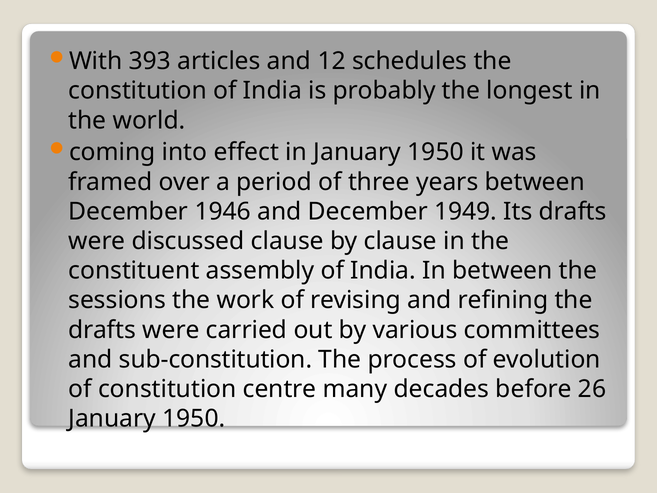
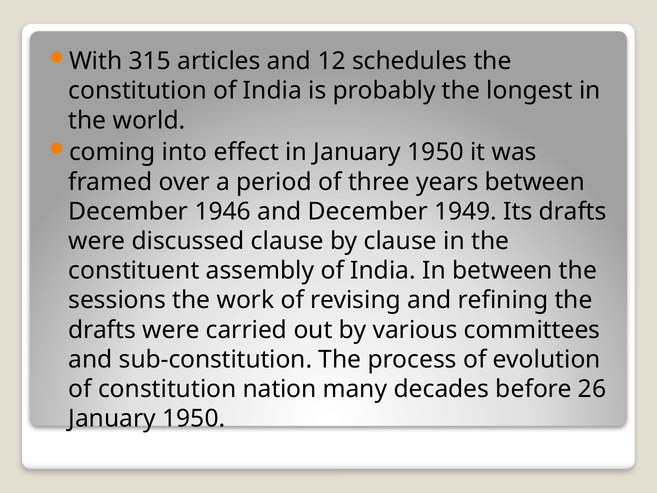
393: 393 -> 315
centre: centre -> nation
